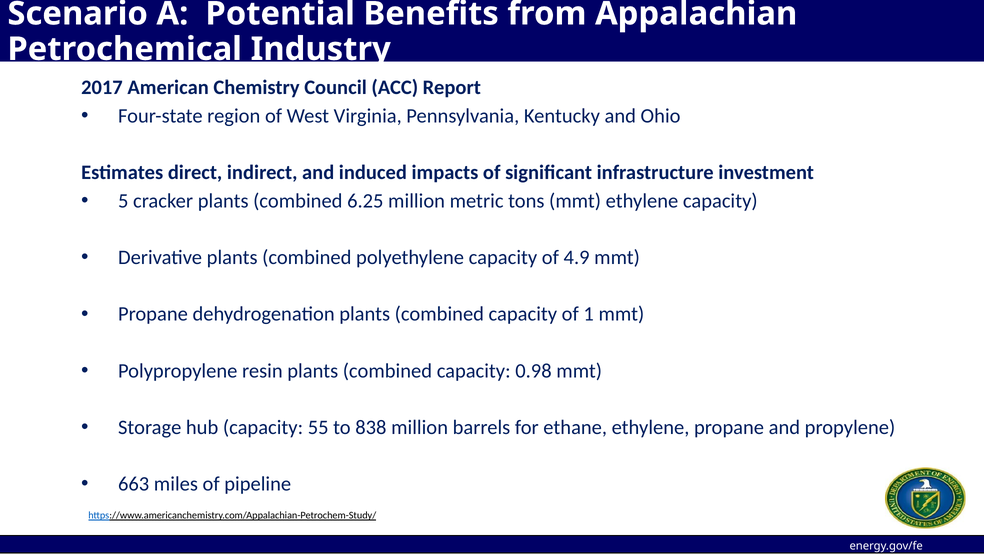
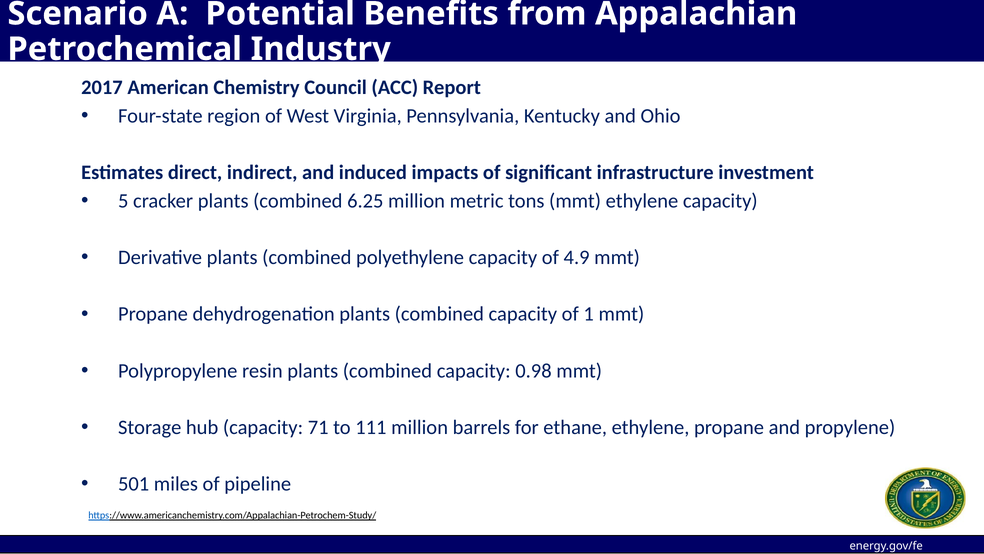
55: 55 -> 71
838: 838 -> 111
663: 663 -> 501
